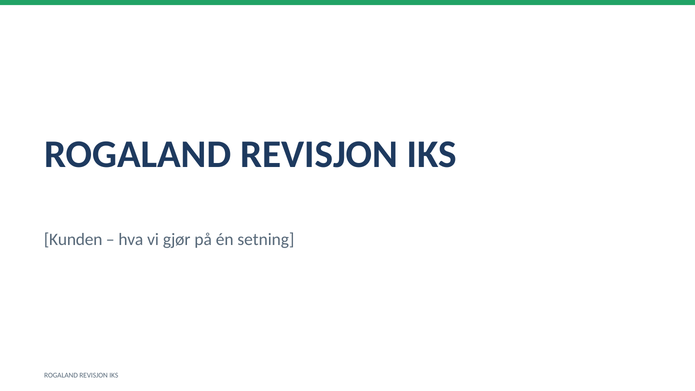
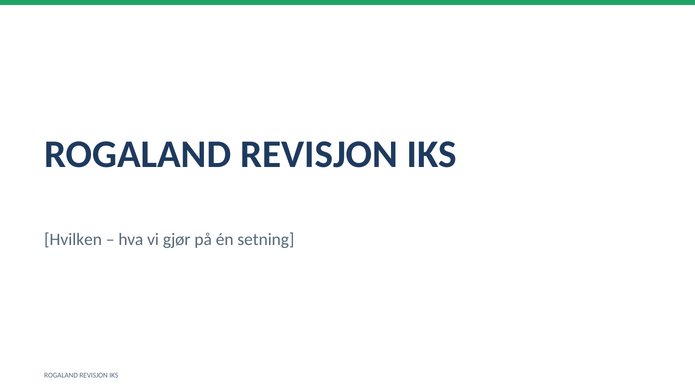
Kunden: Kunden -> Hvilken
